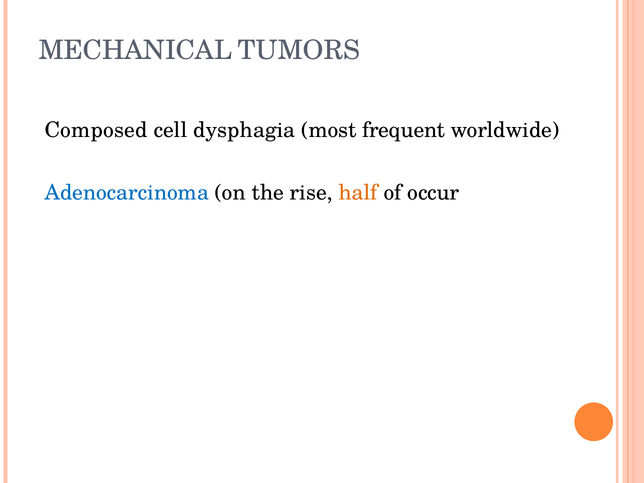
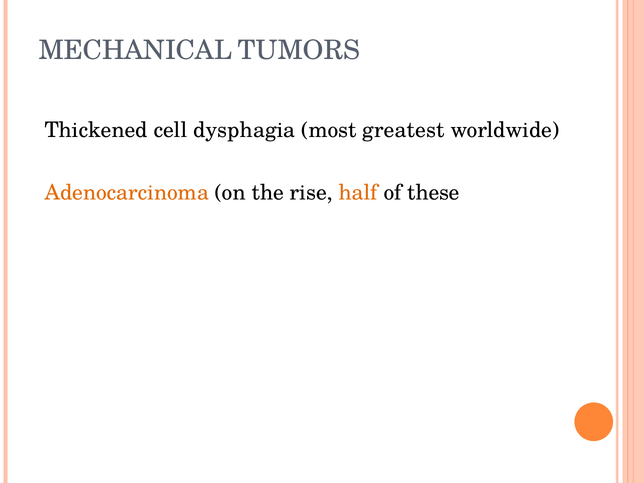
Composed: Composed -> Thickened
frequent: frequent -> greatest
Adenocarcinoma colour: blue -> orange
occur: occur -> these
